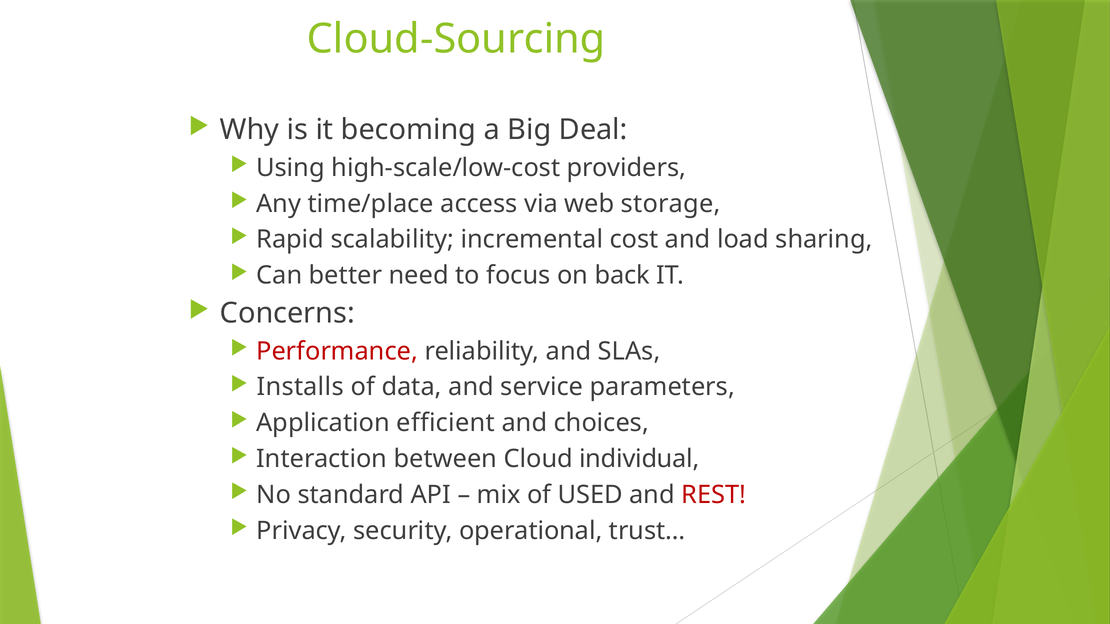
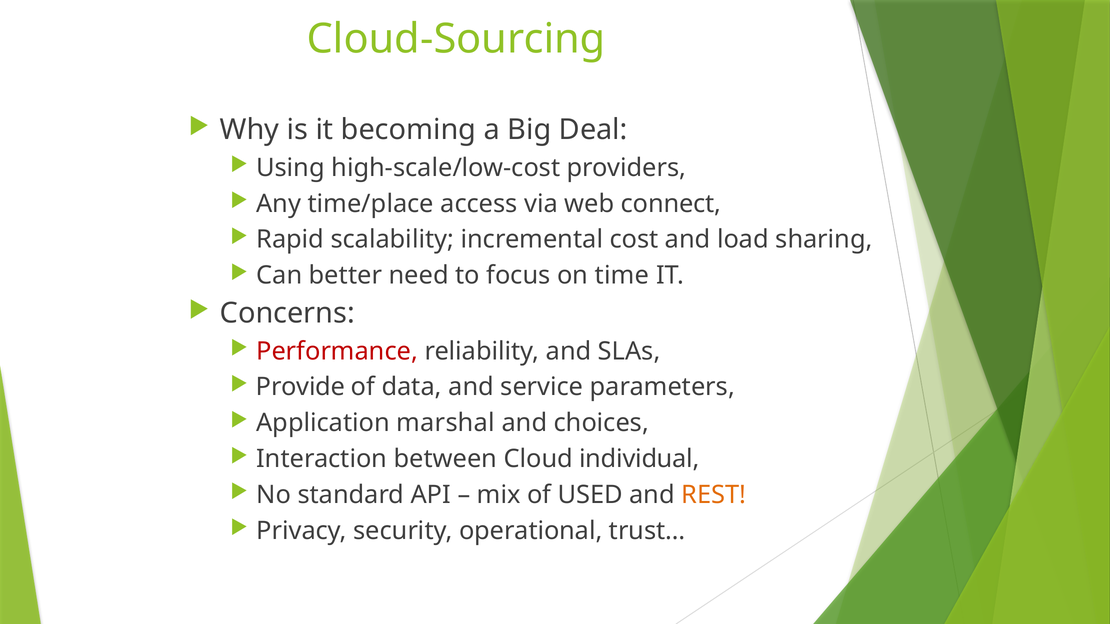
storage: storage -> connect
back: back -> time
Installs: Installs -> Provide
efficient: efficient -> marshal
REST colour: red -> orange
